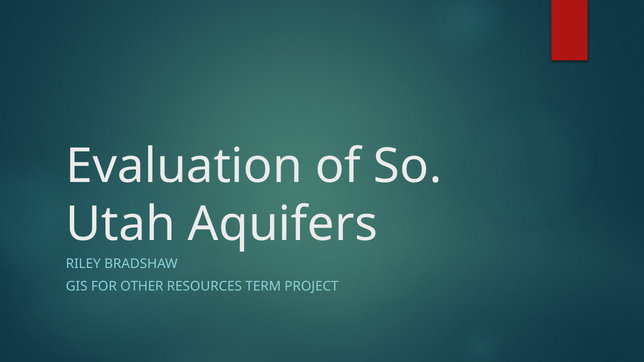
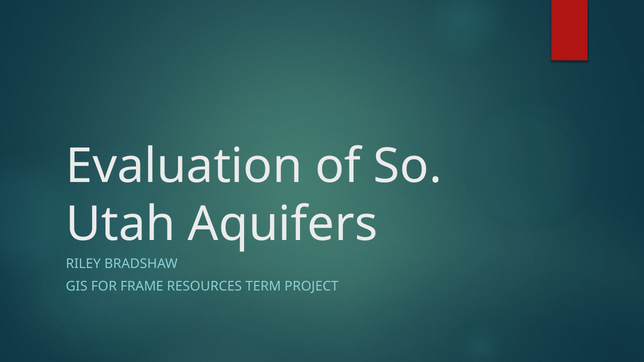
OTHER: OTHER -> FRAME
